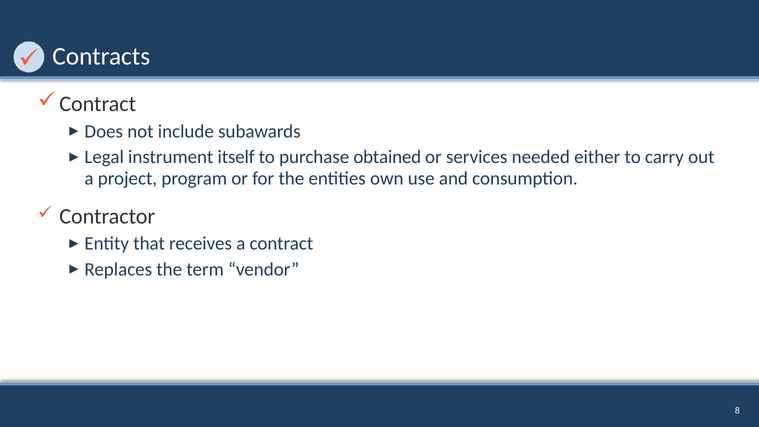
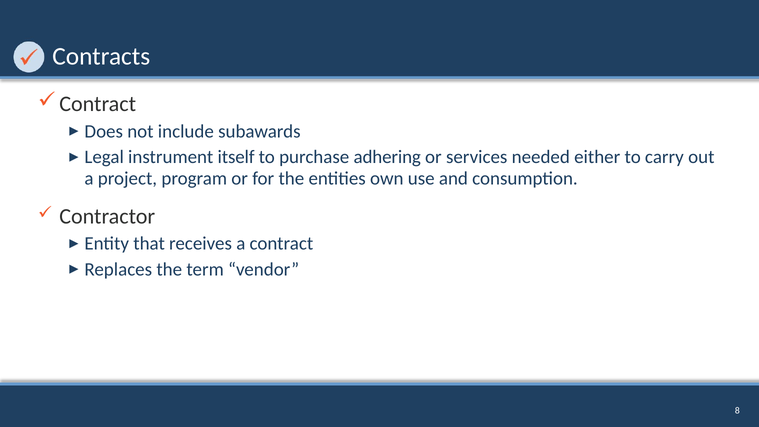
obtained: obtained -> adhering
